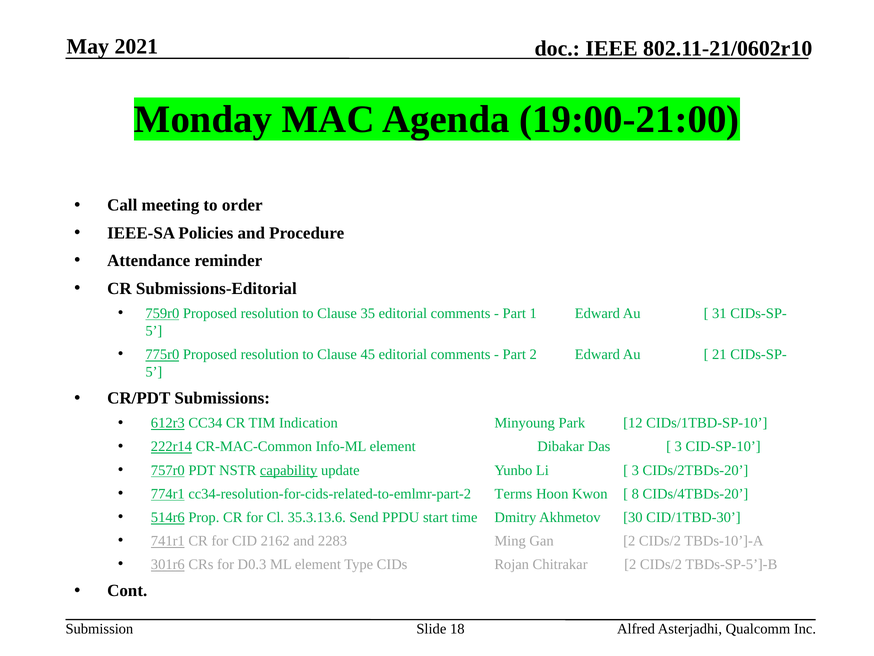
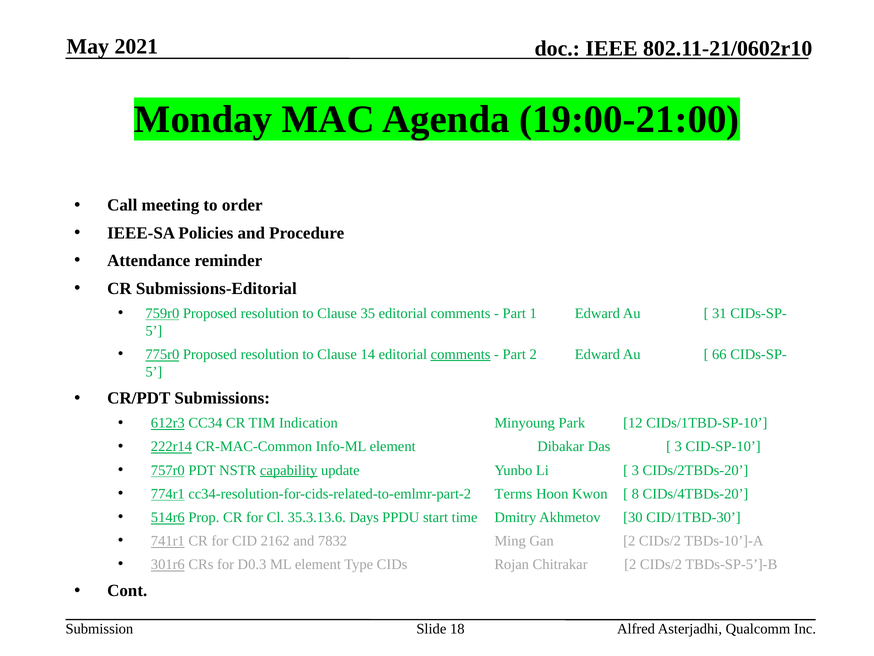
45: 45 -> 14
comments at (461, 354) underline: none -> present
21: 21 -> 66
Send: Send -> Days
2283: 2283 -> 7832
